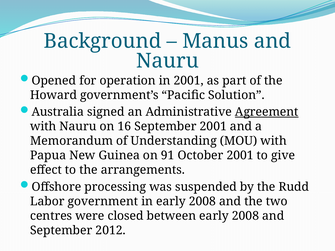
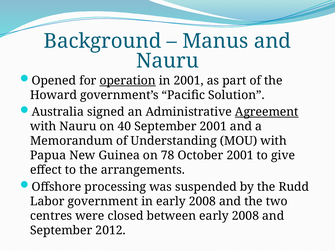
operation underline: none -> present
16: 16 -> 40
91: 91 -> 78
